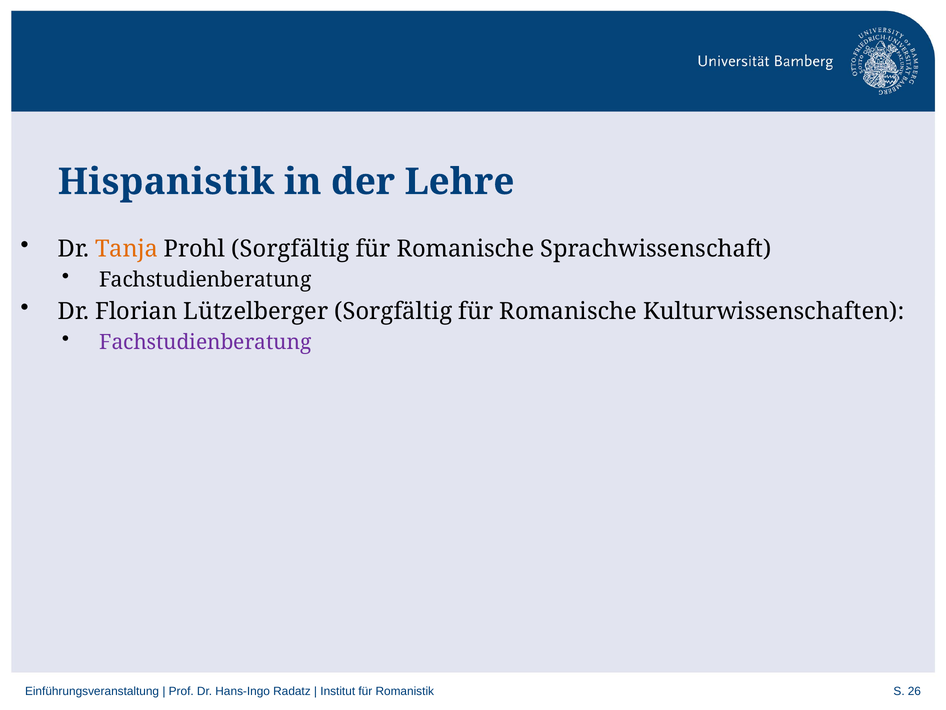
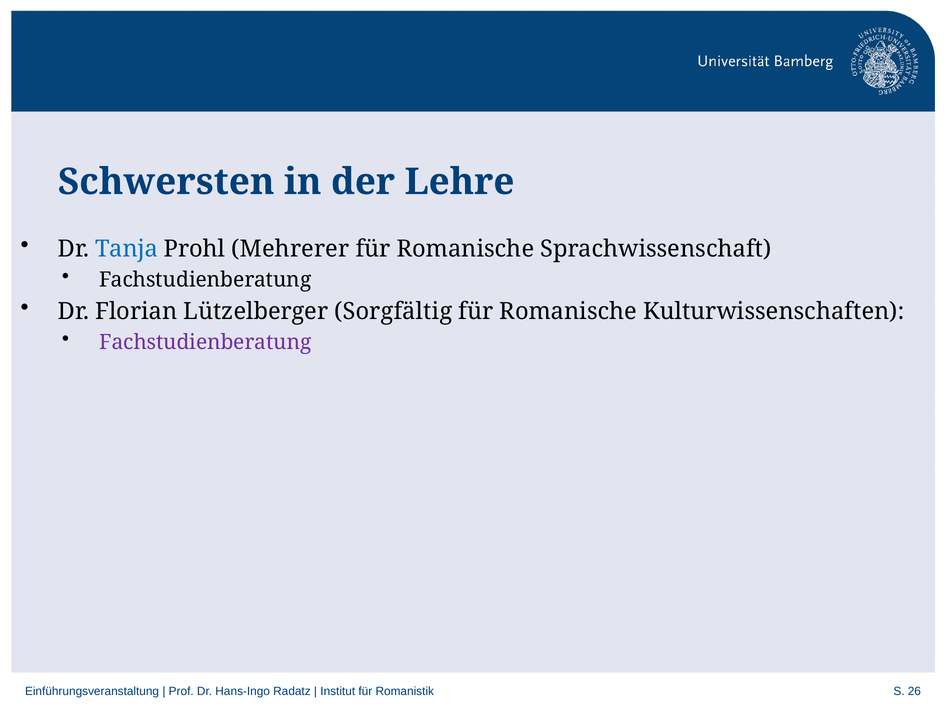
Hispanistik: Hispanistik -> Schwersten
Tanja colour: orange -> blue
Prohl Sorgfältig: Sorgfältig -> Mehrerer
